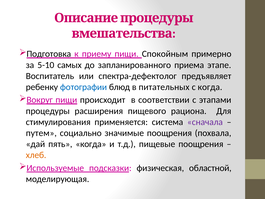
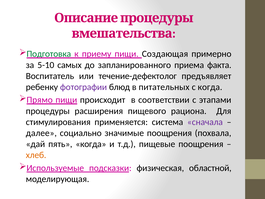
Подготовка colour: black -> green
Спокойным: Спокойным -> Создающая
этапе: этапе -> факта
спектра-дефектолог: спектра-дефектолог -> течение-дефектолог
фотографии colour: blue -> purple
Вокруг: Вокруг -> Прямо
путем: путем -> далее
